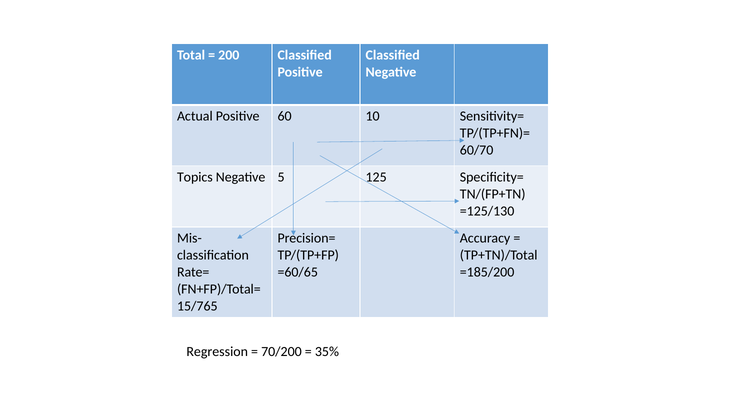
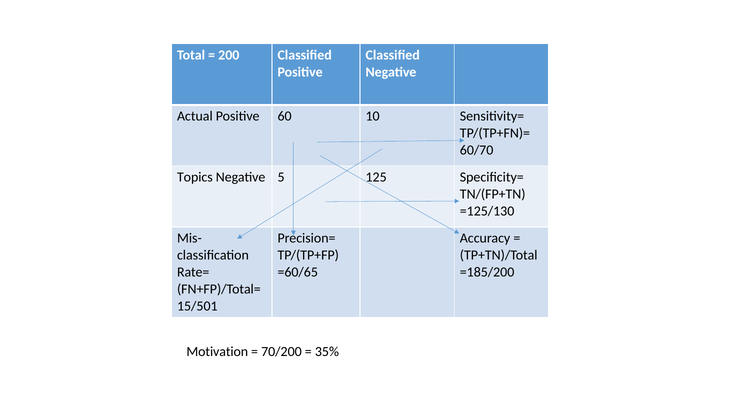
15/765: 15/765 -> 15/501
Regression: Regression -> Motivation
